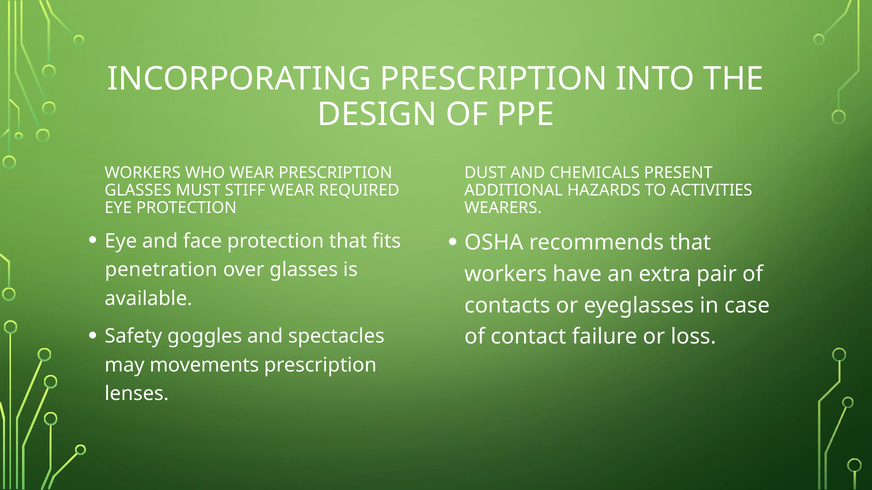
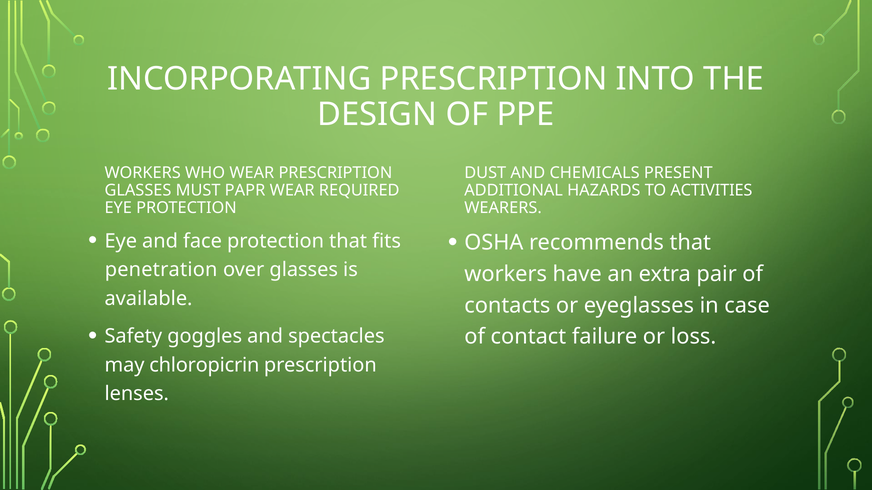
STIFF: STIFF -> PAPR
movements: movements -> chloropicrin
